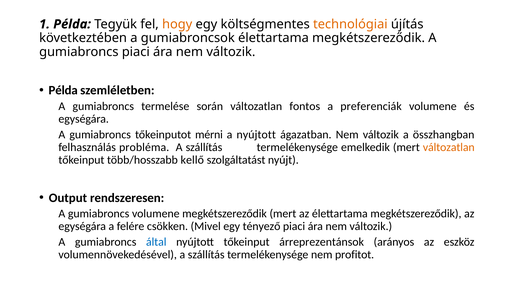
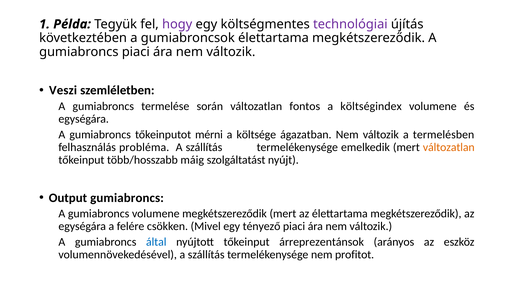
hogy colour: orange -> purple
technológiai colour: orange -> purple
Példa at (63, 90): Példa -> Veszi
preferenciák: preferenciák -> költségindex
a nyújtott: nyújtott -> költsége
összhangban: összhangban -> termelésben
kellő: kellő -> máig
Output rendszeresen: rendszeresen -> gumiabroncs
